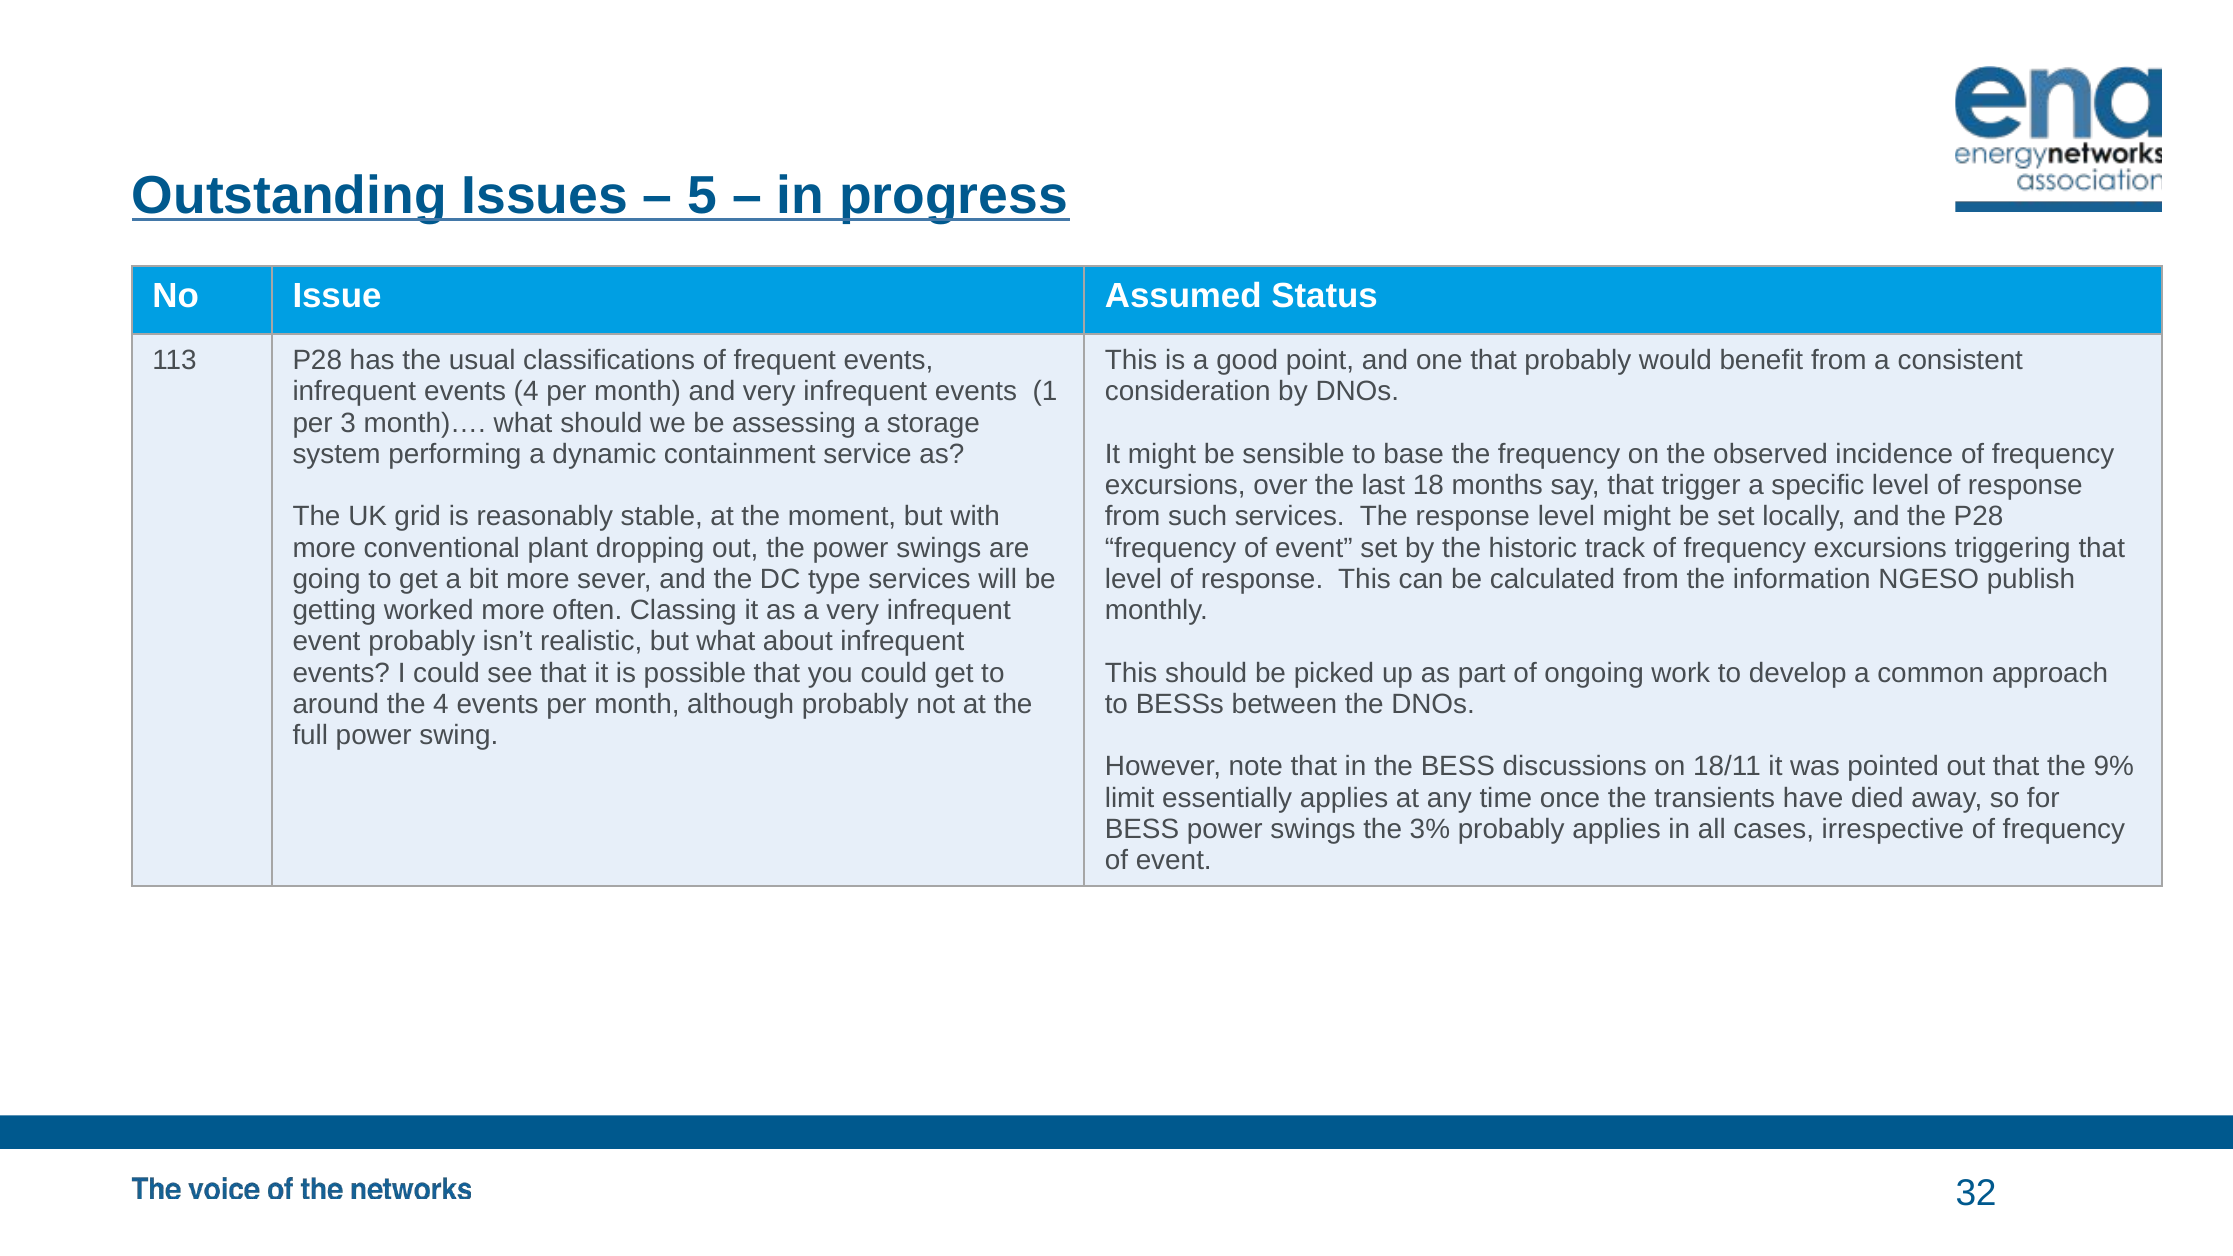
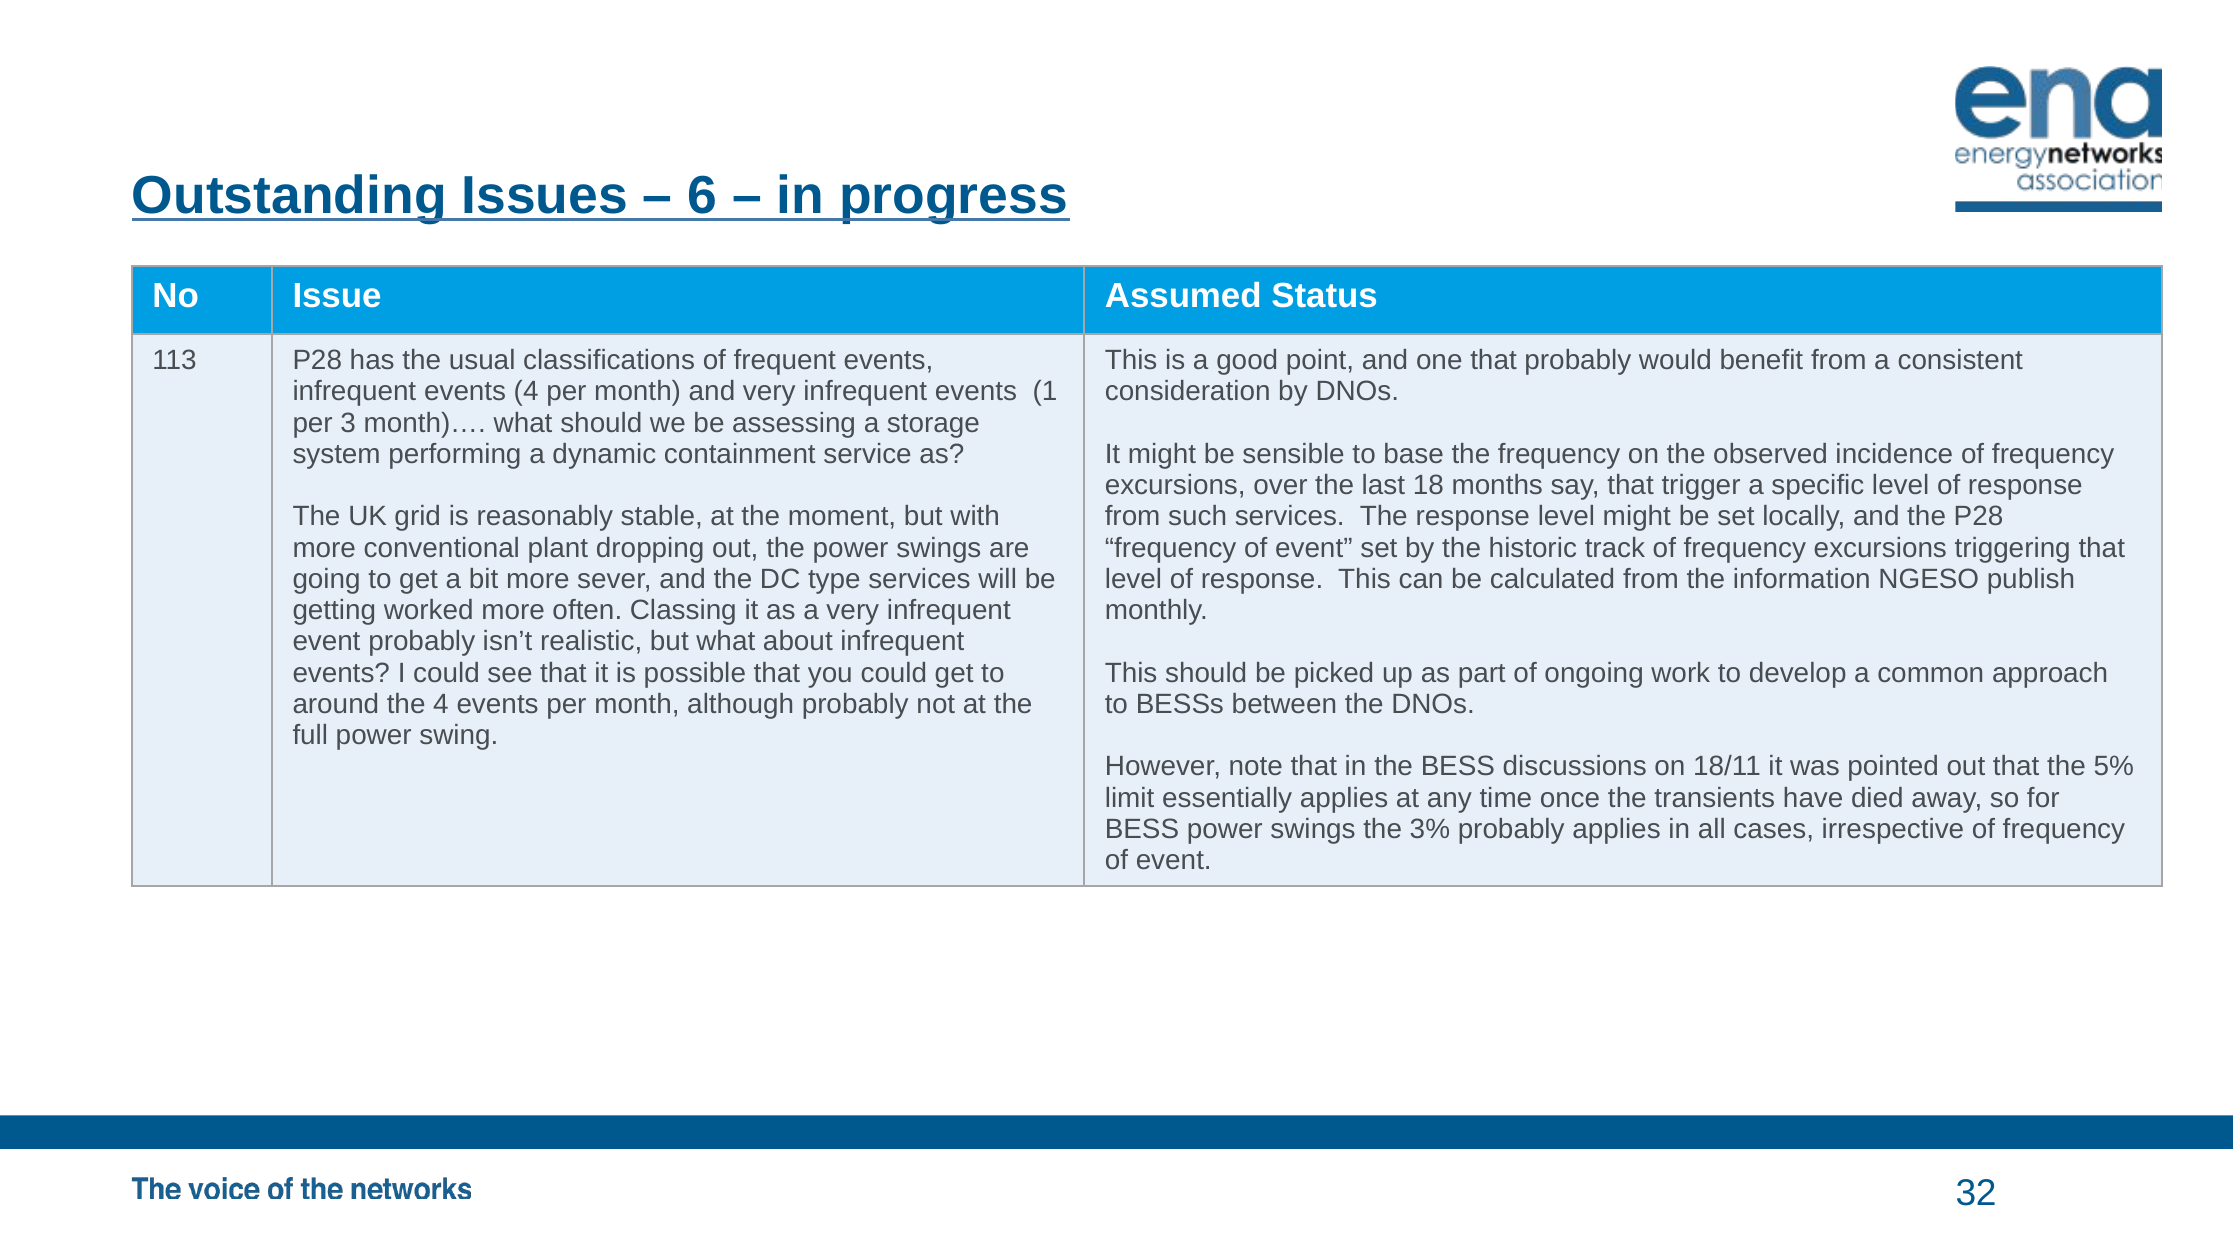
5: 5 -> 6
9%: 9% -> 5%
